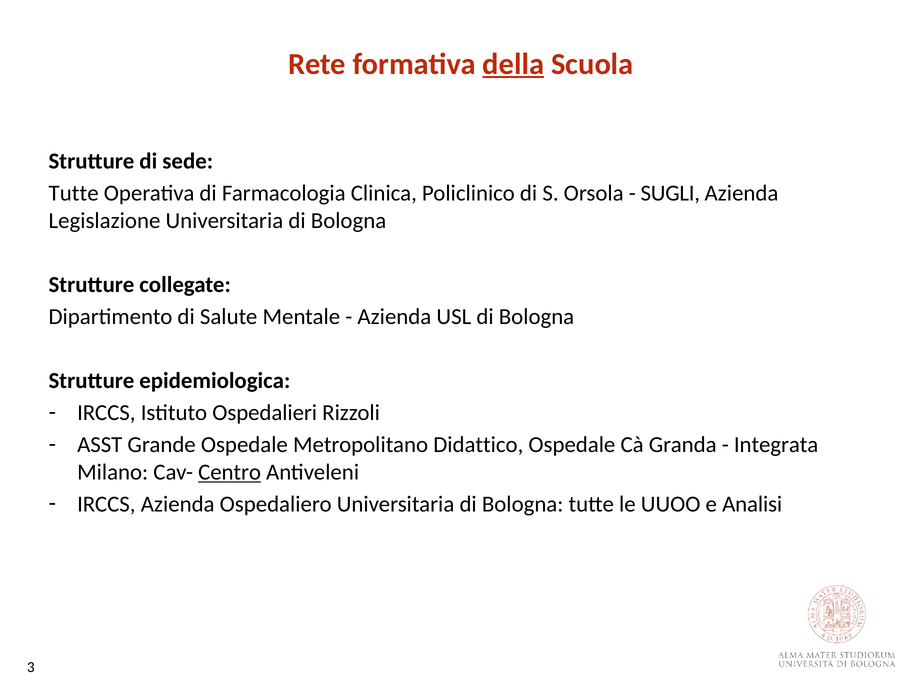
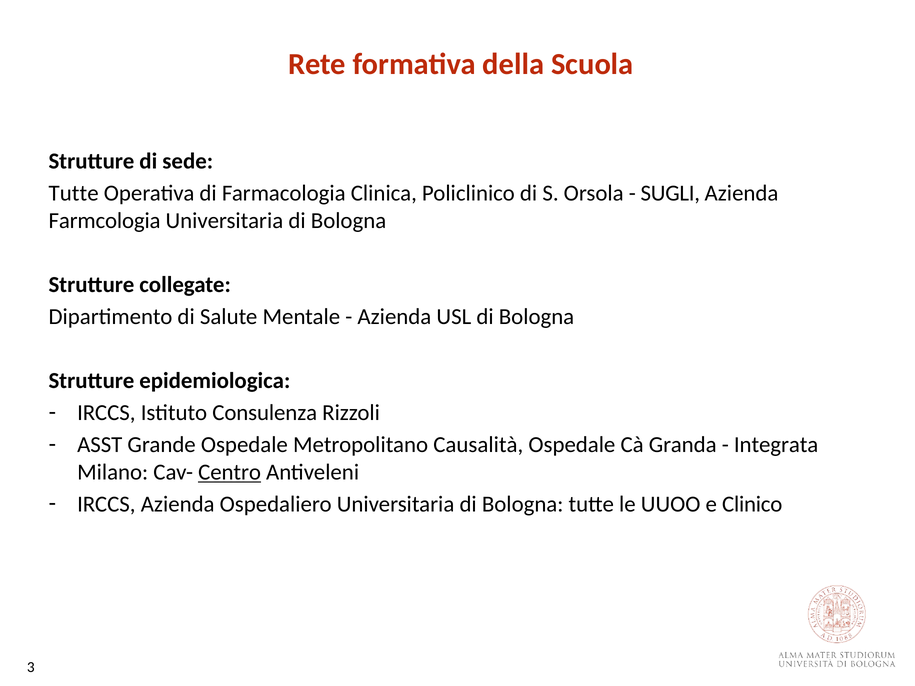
della underline: present -> none
Legislazione: Legislazione -> Farmcologia
Ospedalieri: Ospedalieri -> Consulenza
Didattico: Didattico -> Causalità
Analisi: Analisi -> Clinico
